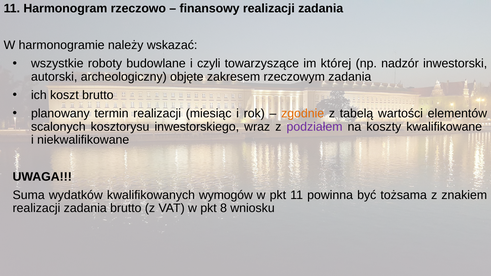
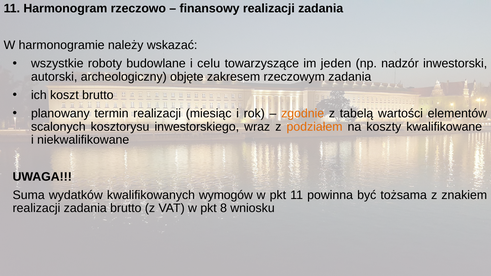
czyli: czyli -> celu
której: której -> jeden
podziałem colour: purple -> orange
